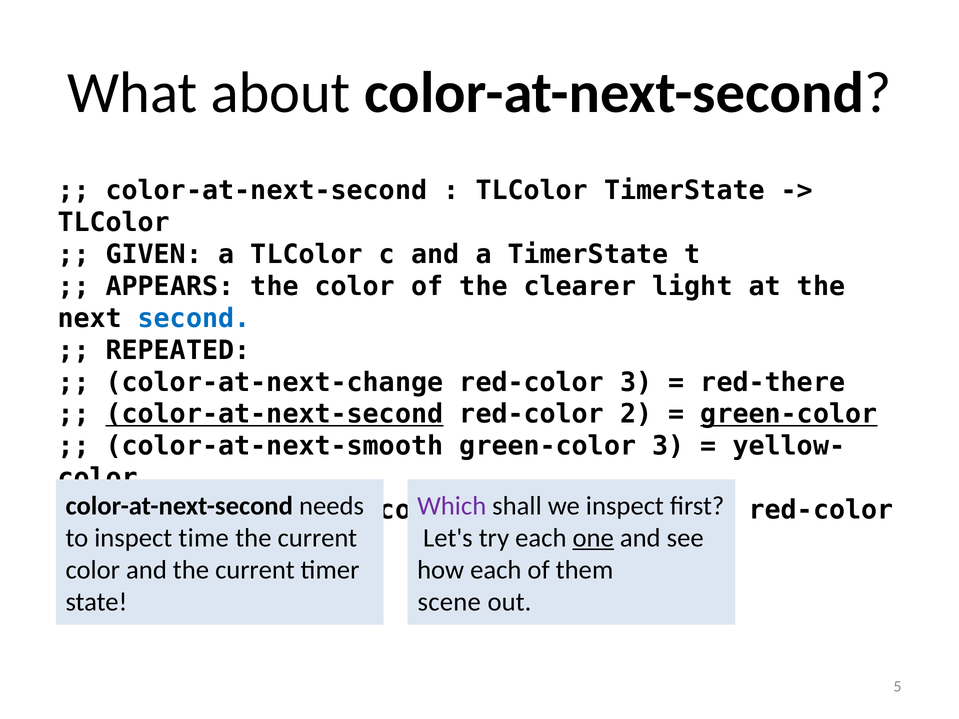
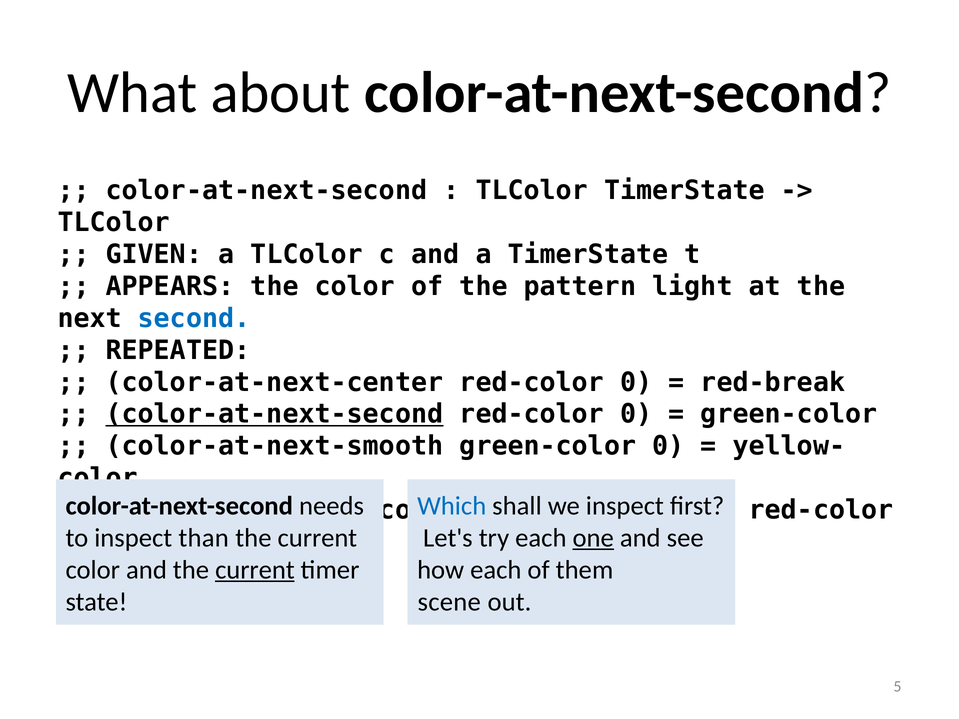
clearer: clearer -> pattern
color-at-next-change: color-at-next-change -> color-at-next-center
3 at (636, 382): 3 -> 0
red-there: red-there -> red-break
2 at (636, 414): 2 -> 0
green-color at (789, 414) underline: present -> none
green-color 3: 3 -> 0
Which colour: purple -> blue
time: time -> than
current at (255, 570) underline: none -> present
